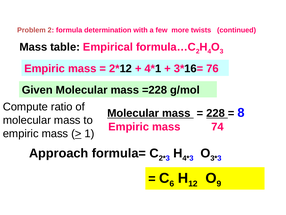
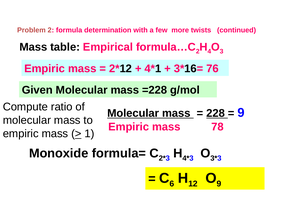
8 at (241, 112): 8 -> 9
74: 74 -> 78
Approach: Approach -> Monoxide
